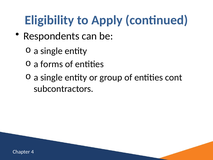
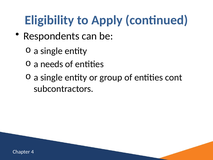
forms: forms -> needs
